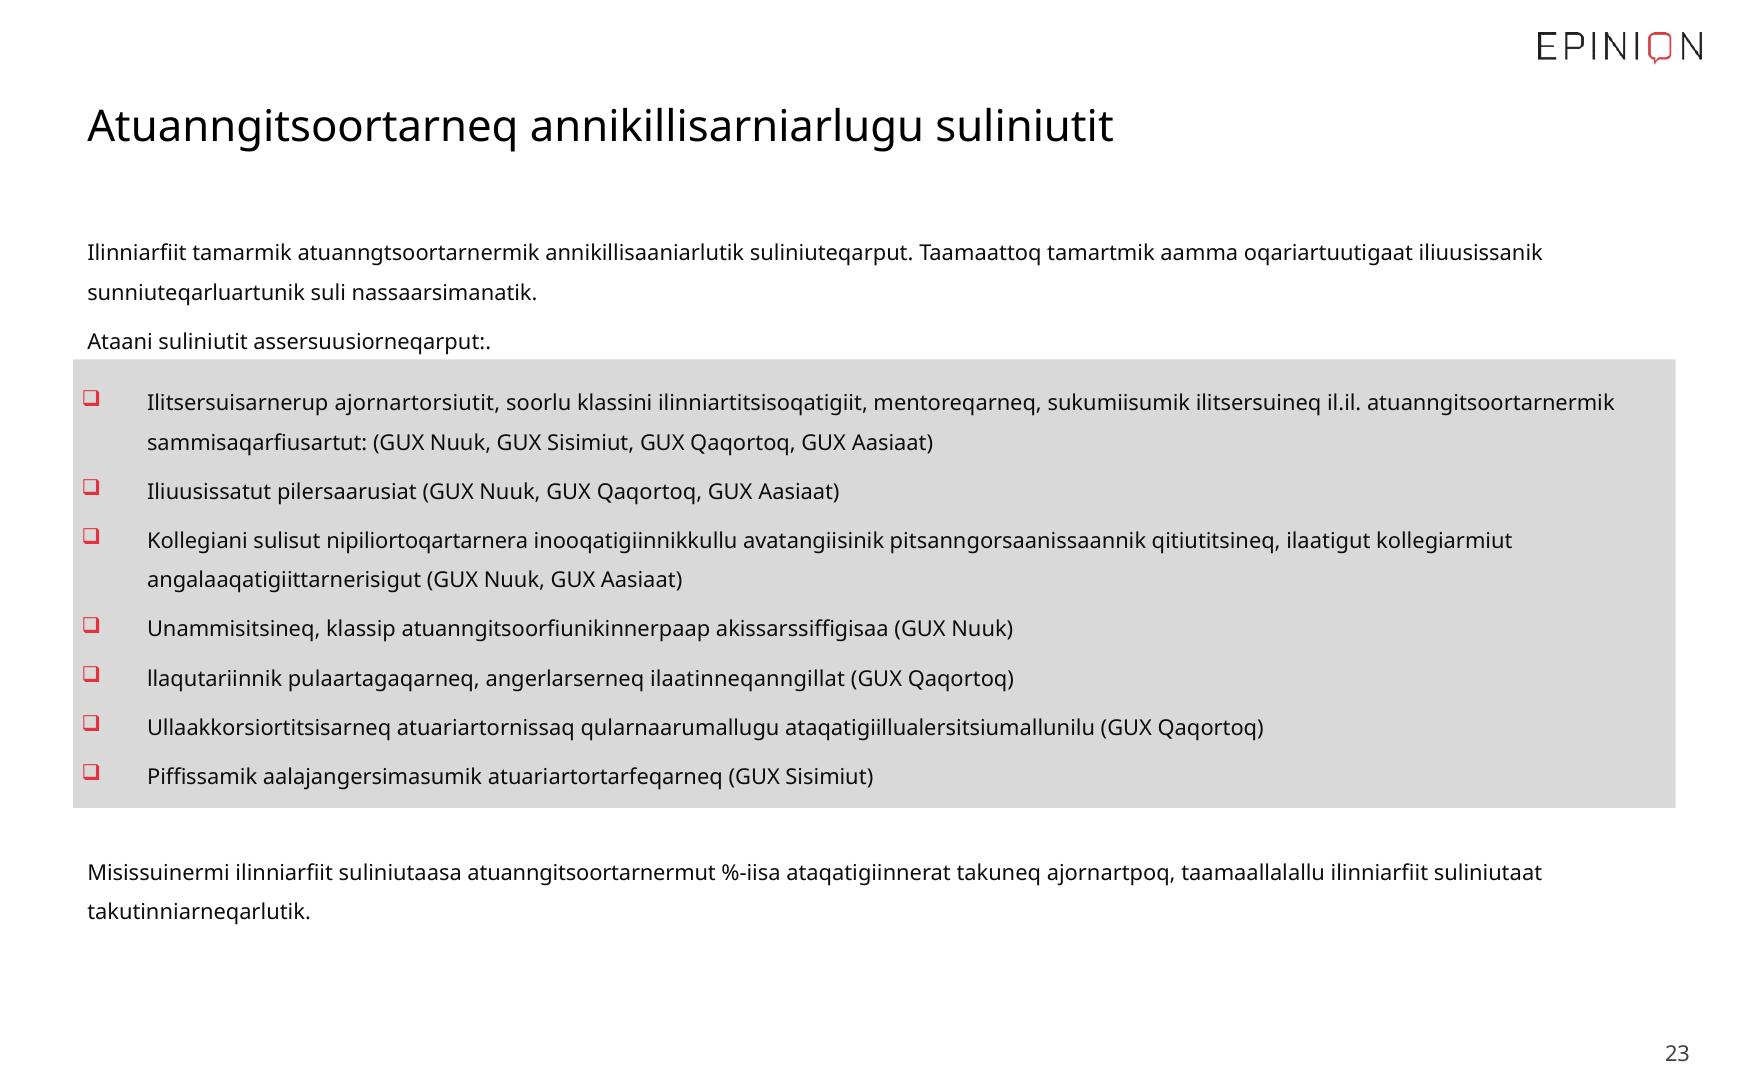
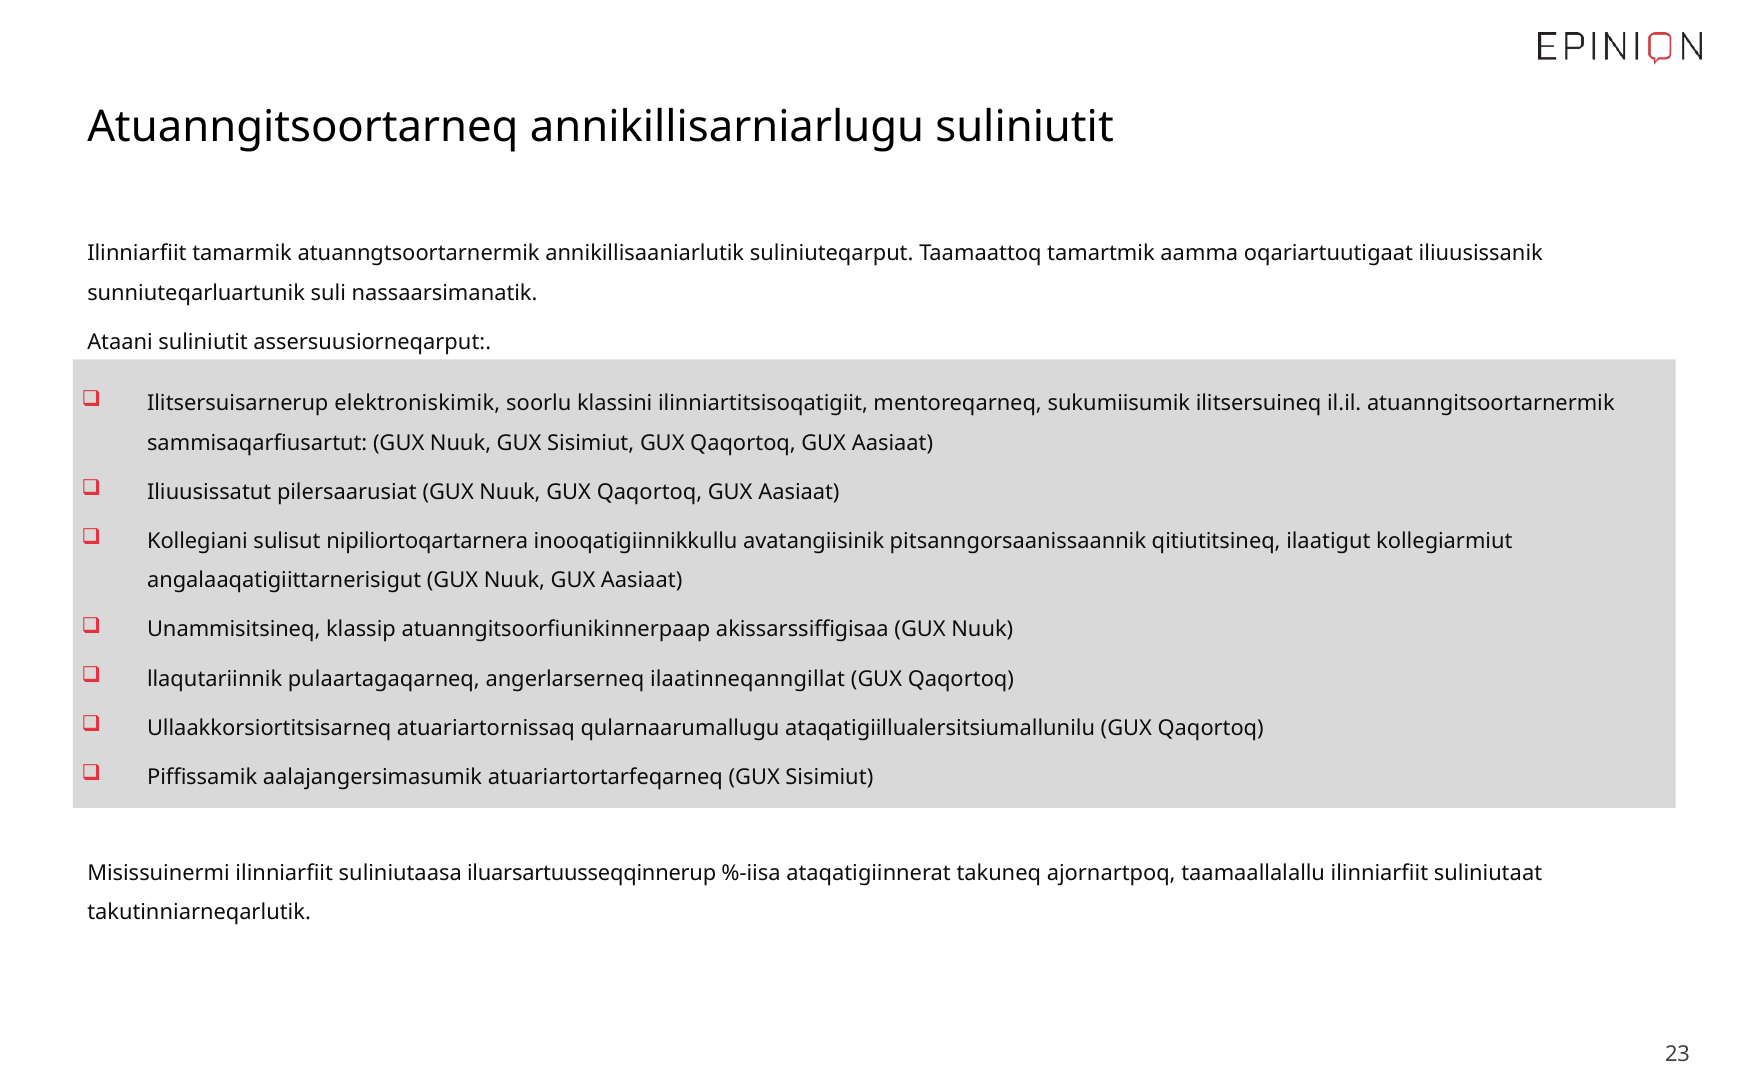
ajornartorsiutit: ajornartorsiutit -> elektroniskimik
atuanngitsoortarnermut: atuanngitsoortarnermut -> iluarsartuusseqqinnerup
